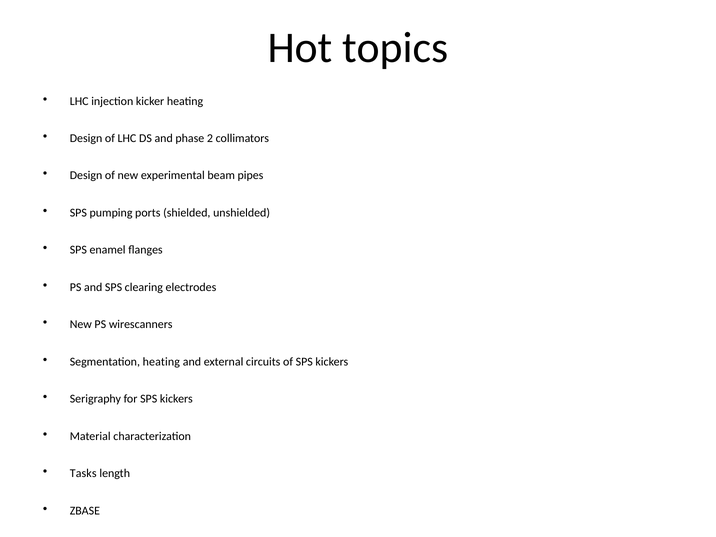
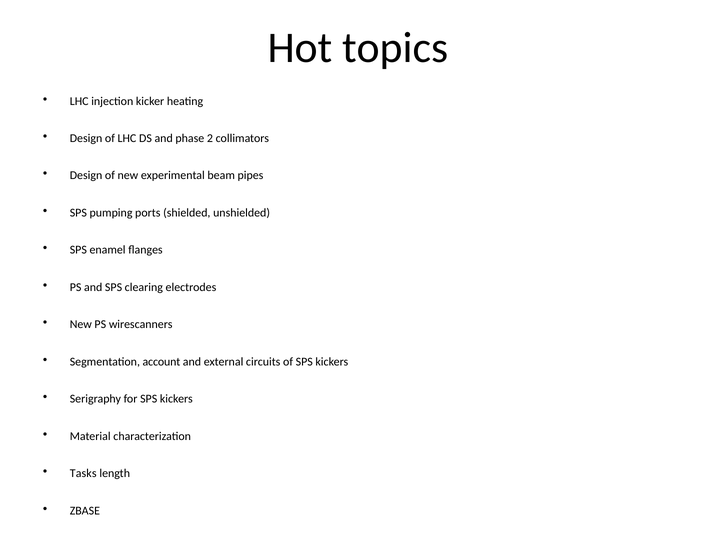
Segmentation heating: heating -> account
